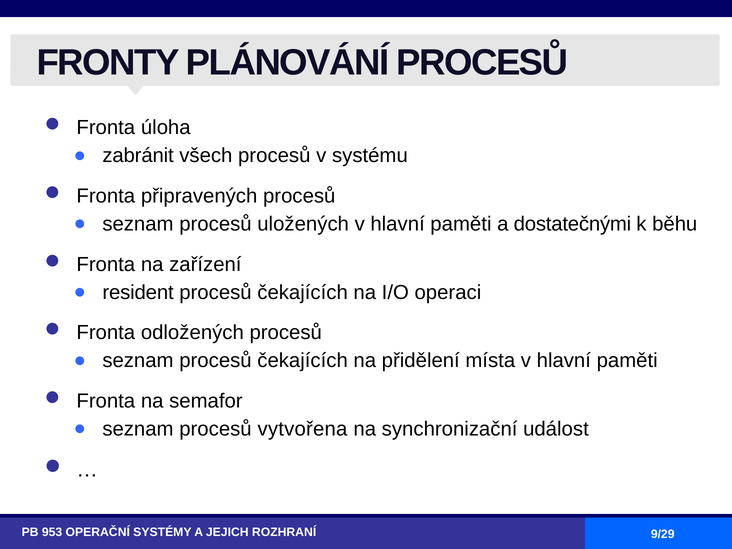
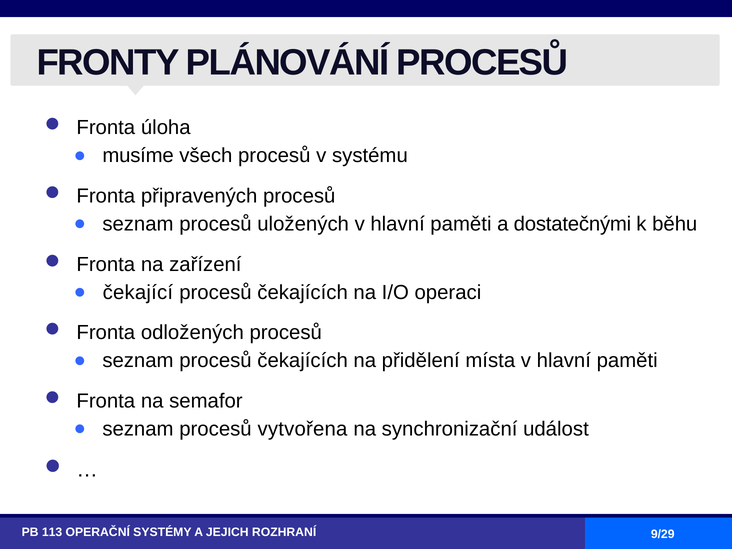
zabránit: zabránit -> musíme
resident: resident -> čekající
953: 953 -> 113
